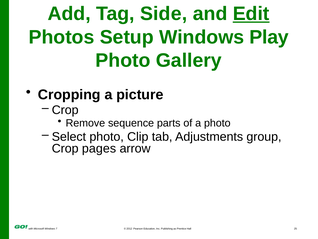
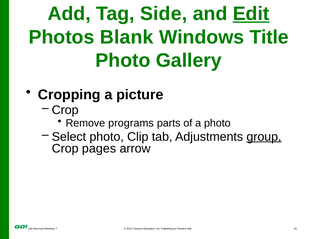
Setup: Setup -> Blank
Play: Play -> Title
sequence: sequence -> programs
group underline: none -> present
